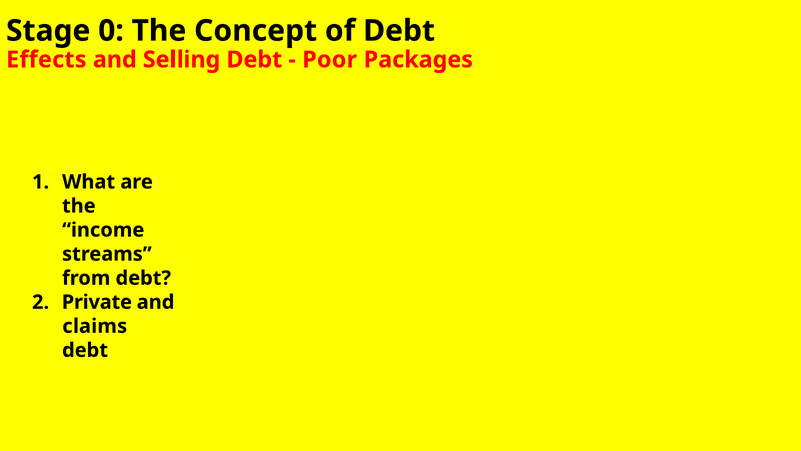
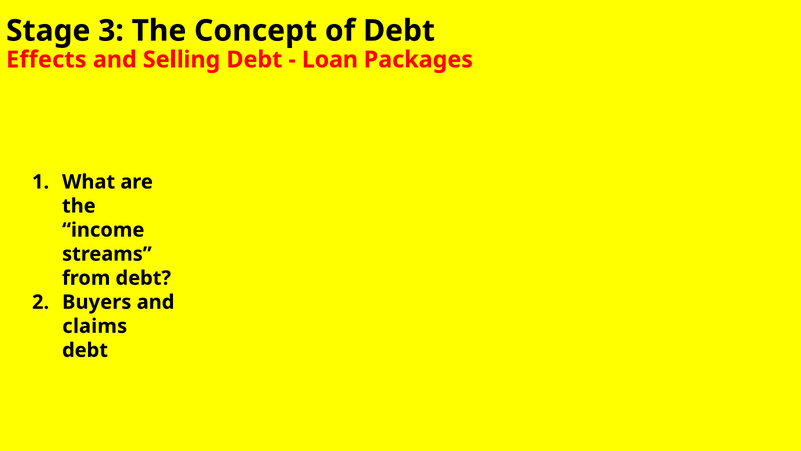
0: 0 -> 3
Poor: Poor -> Loan
Private: Private -> Buyers
